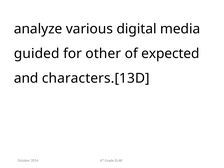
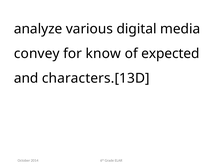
guided: guided -> convey
other: other -> know
